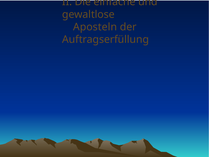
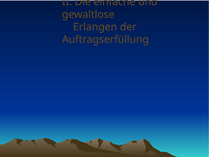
Aposteln: Aposteln -> Erlangen
